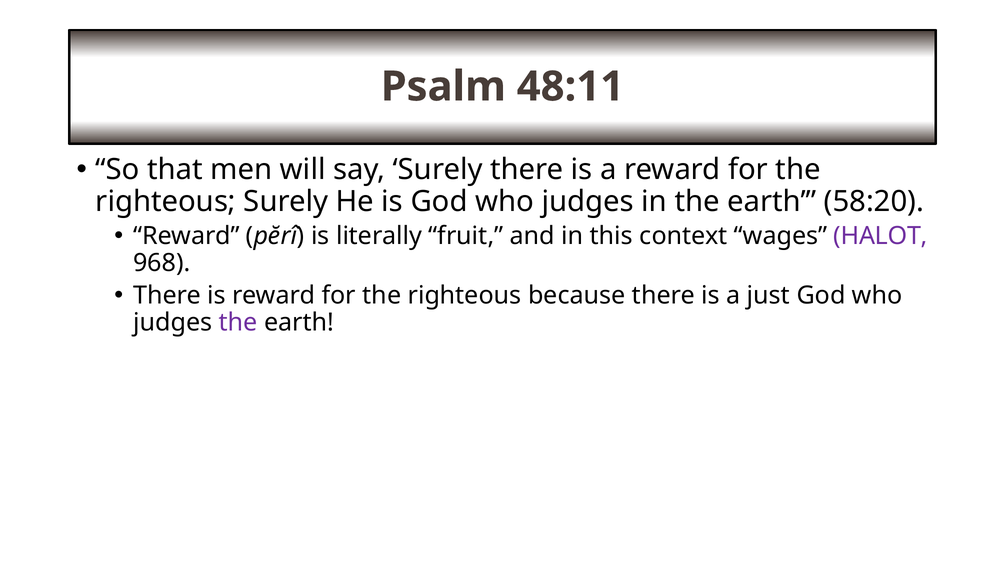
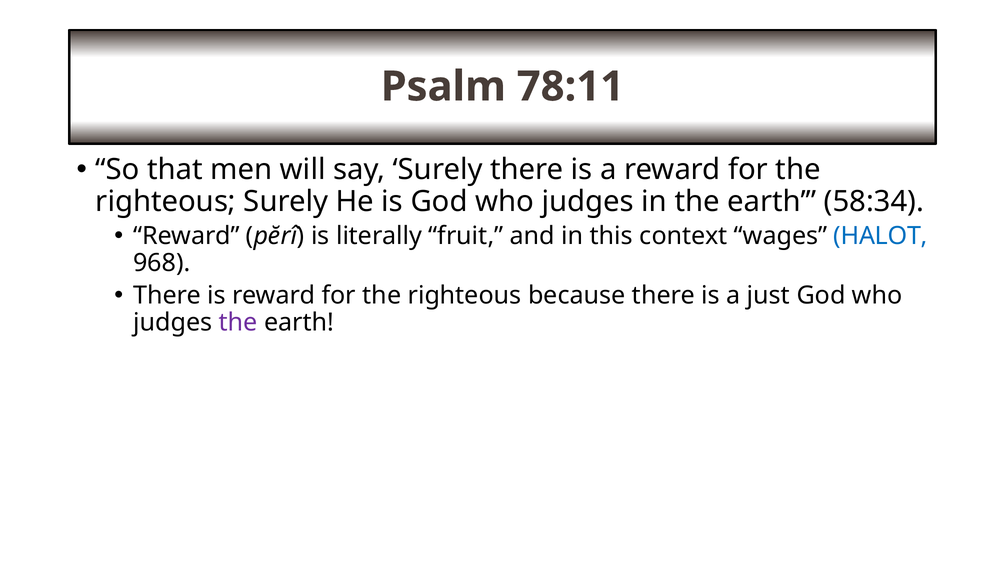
48:11: 48:11 -> 78:11
58:20: 58:20 -> 58:34
HALOT colour: purple -> blue
